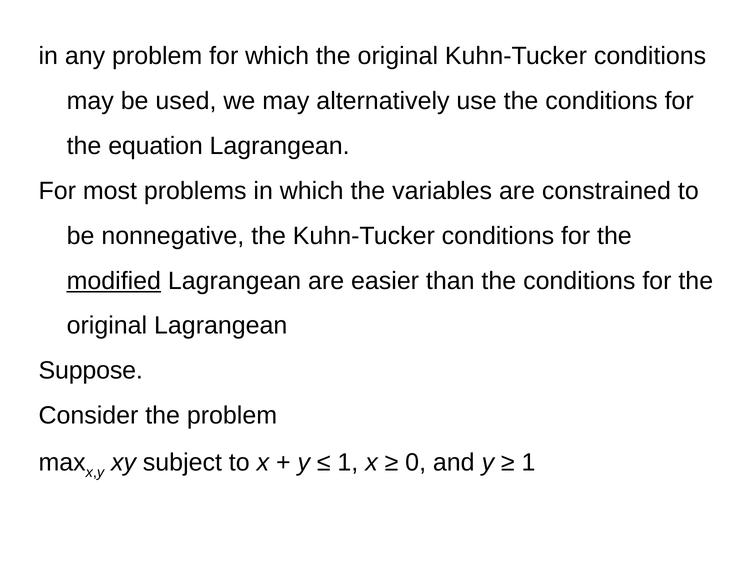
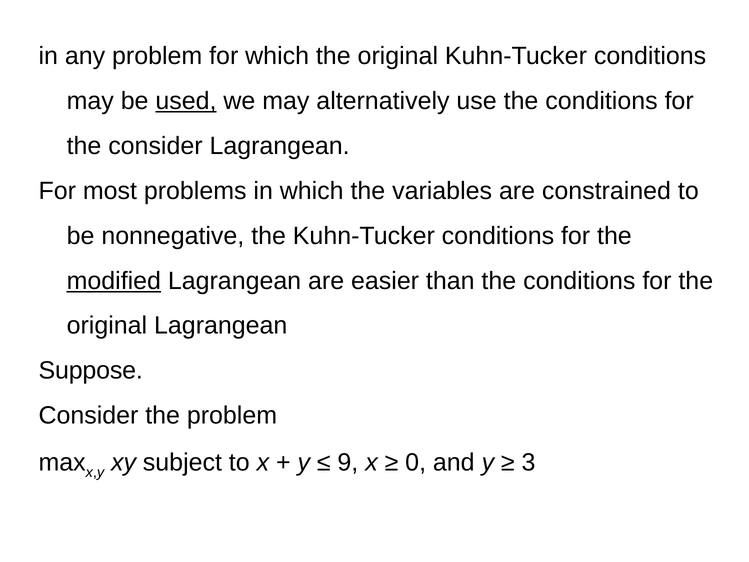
used underline: none -> present
the equation: equation -> consider
1 at (348, 462): 1 -> 9
1 at (528, 462): 1 -> 3
